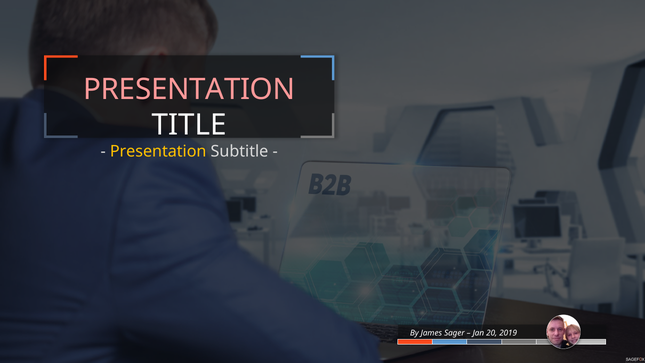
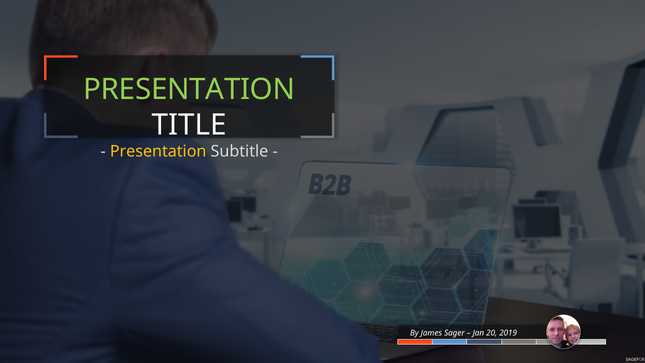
PRESENTATION at (189, 89) colour: pink -> light green
